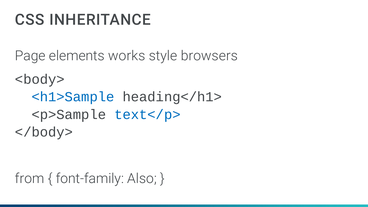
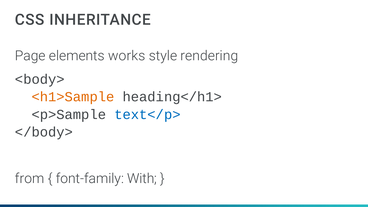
browsers: browsers -> rendering
<h1>Sample colour: blue -> orange
Also: Also -> With
